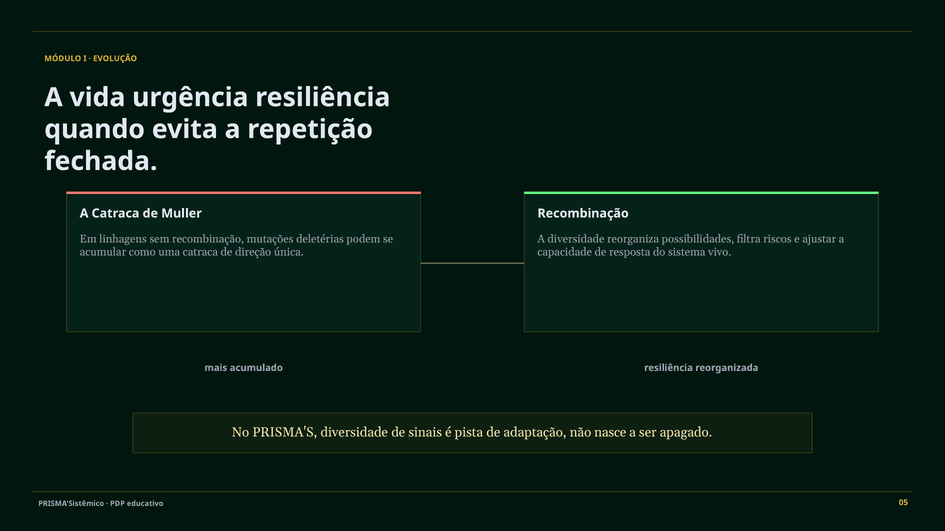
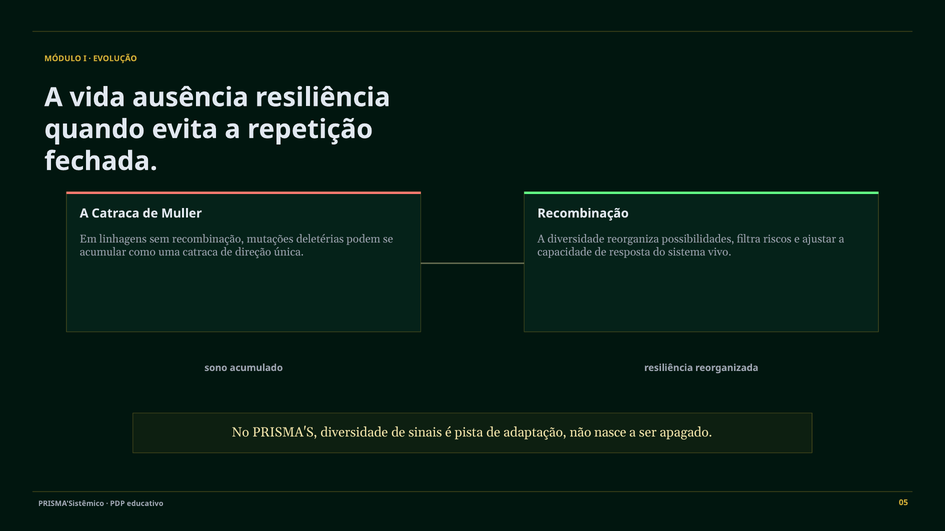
urgência: urgência -> ausência
mais: mais -> sono
